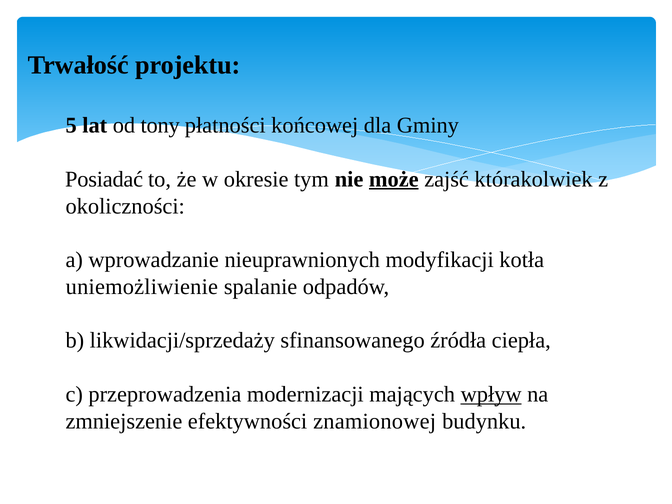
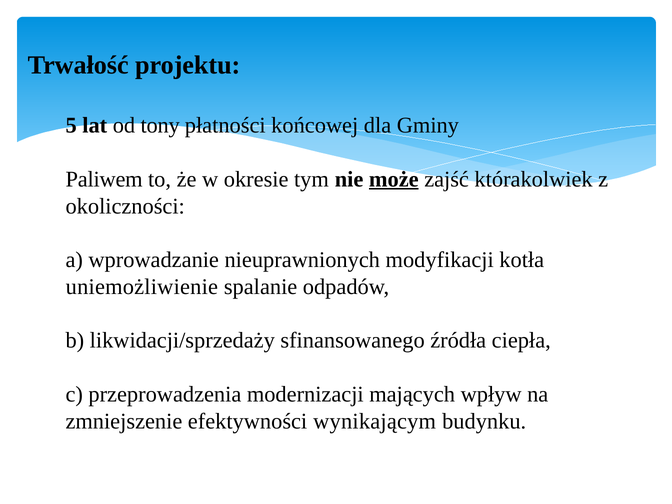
Posiadać: Posiadać -> Paliwem
wpływ underline: present -> none
znamionowej: znamionowej -> wynikającym
